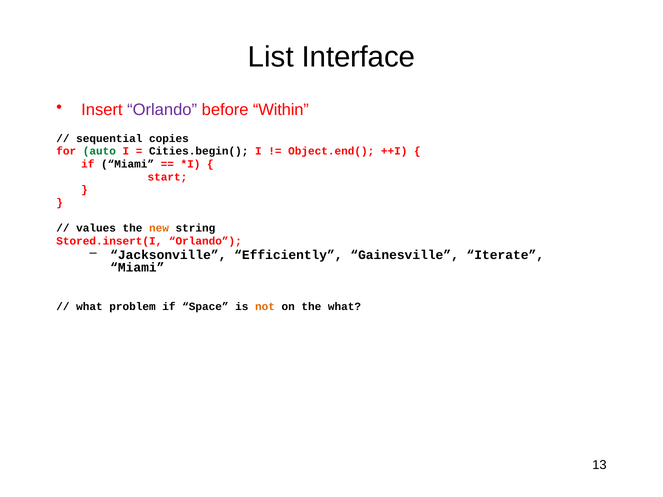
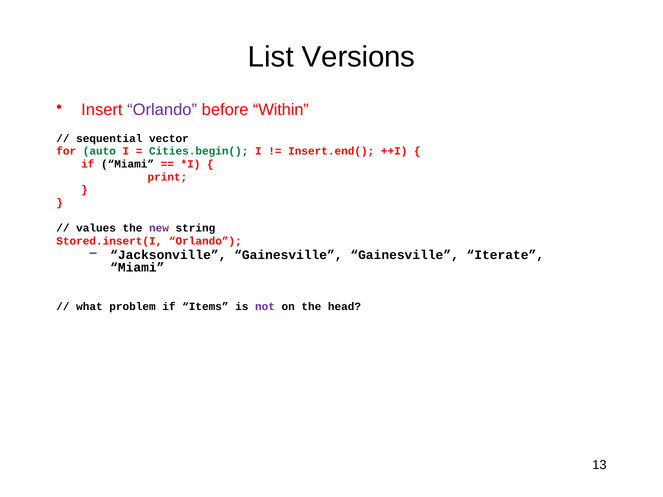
Interface: Interface -> Versions
copies: copies -> vector
Cities.begin( colour: black -> green
Object.end(: Object.end( -> Insert.end(
start: start -> print
new colour: orange -> purple
Jacksonville Efficiently: Efficiently -> Gainesville
Space: Space -> Items
not colour: orange -> purple
the what: what -> head
